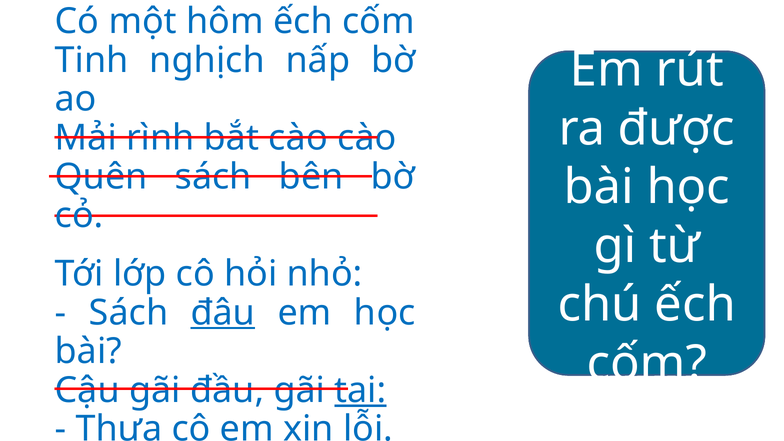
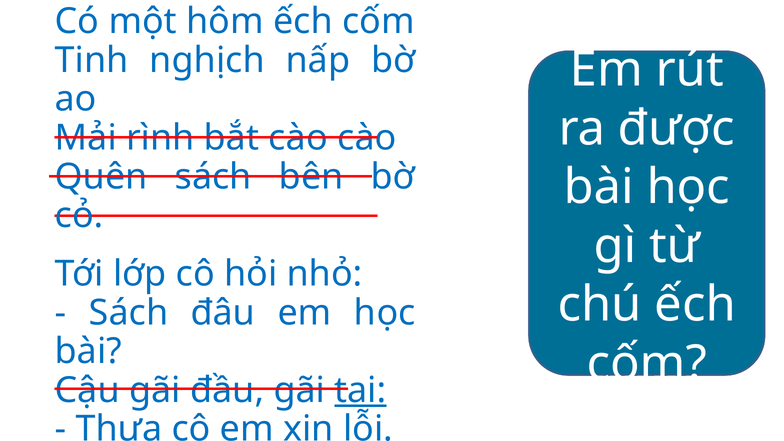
đâu at (223, 313) underline: present -> none
